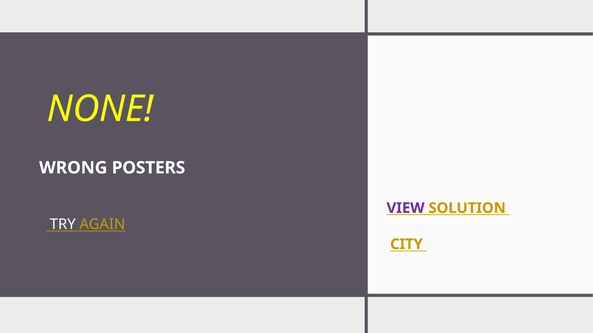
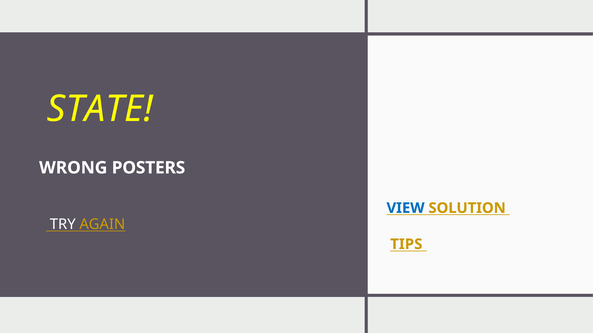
NONE: NONE -> STATE
VIEW colour: purple -> blue
CITY: CITY -> TIPS
